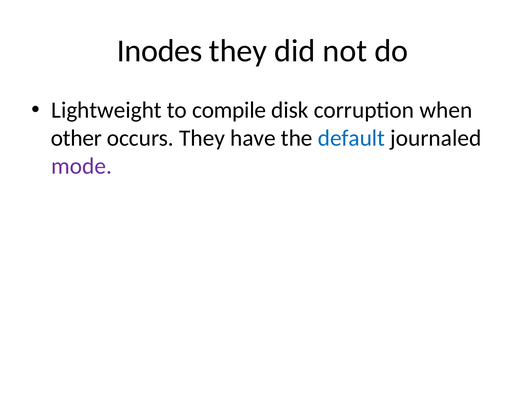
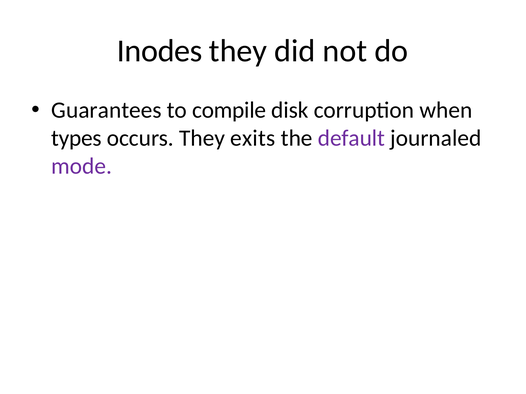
Lightweight: Lightweight -> Guarantees
other: other -> types
have: have -> exits
default colour: blue -> purple
